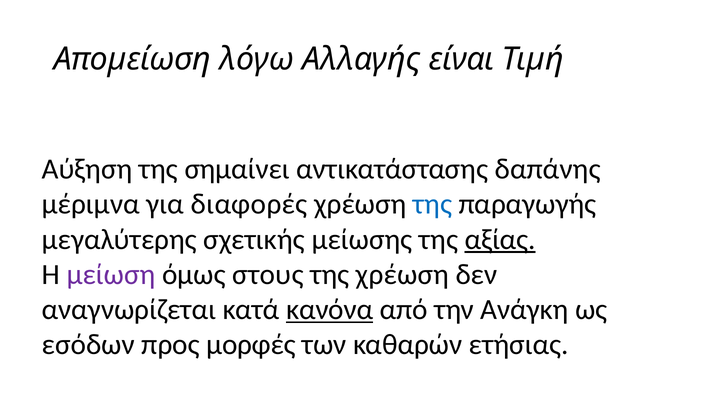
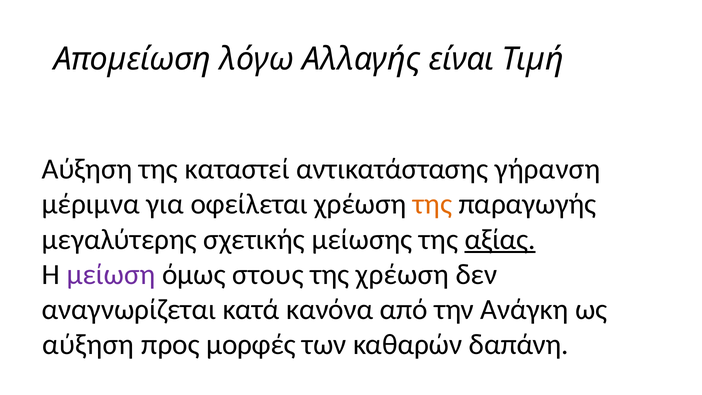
σηµαίνει: σηµαίνει -> καταστεί
δαπάνης: δαπάνης -> γήρανση
διαφορές: διαφορές -> οφείλεται
της at (433, 204) colour: blue -> orange
κανόνα underline: present -> none
εσόδων at (88, 345): εσόδων -> αύξηση
ετήσιας: ετήσιας -> δαπάνη
